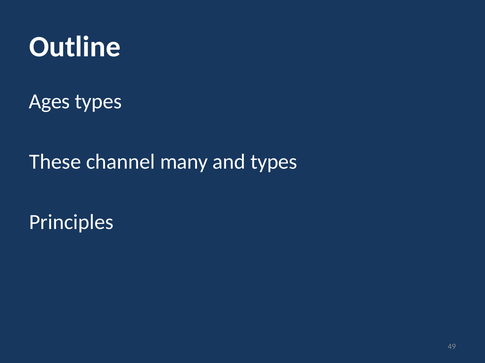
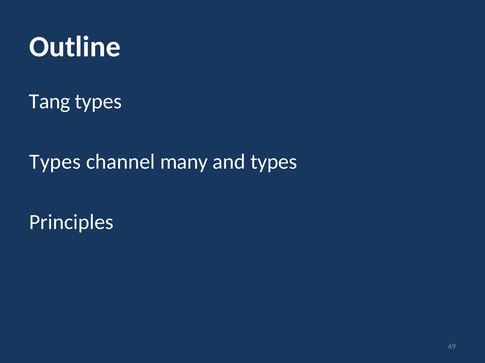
Ages: Ages -> Tang
These at (55, 162): These -> Types
